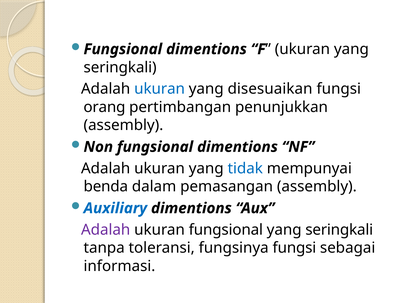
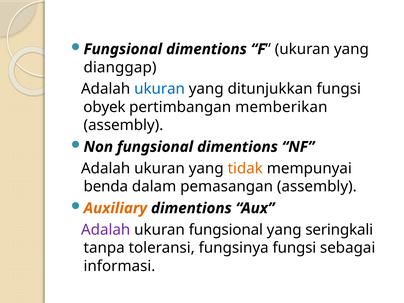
seringkali at (120, 67): seringkali -> dianggap
disesuaikan: disesuaikan -> ditunjukkan
orang: orang -> obyek
penunjukkan: penunjukkan -> memberikan
tidak colour: blue -> orange
Auxiliary colour: blue -> orange
